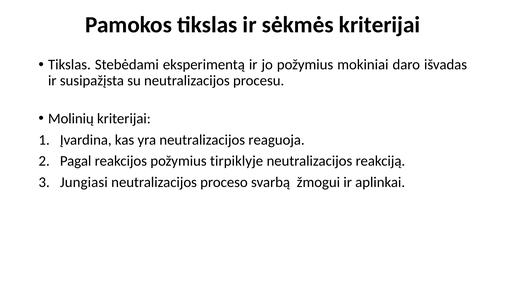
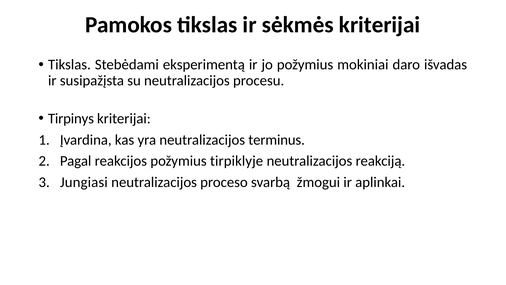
Molinių: Molinių -> Tirpinys
reaguoja: reaguoja -> terminus
